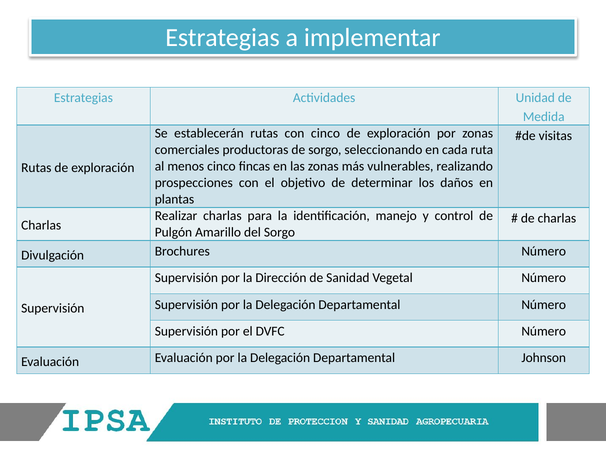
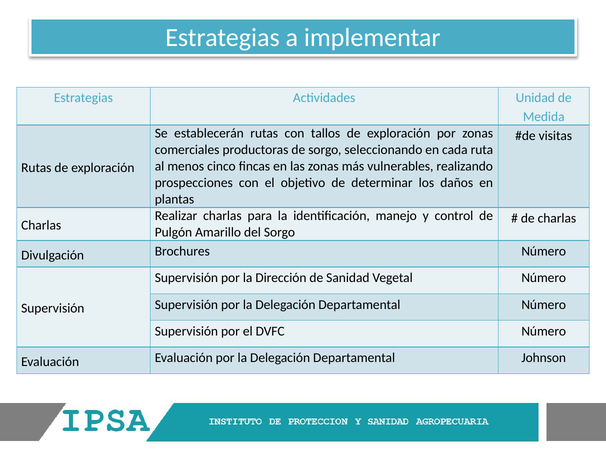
con cinco: cinco -> tallos
